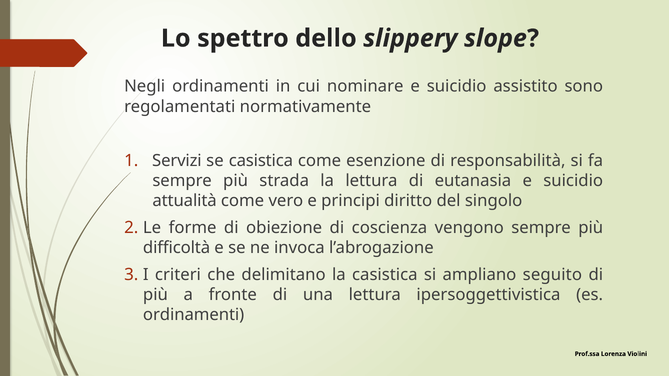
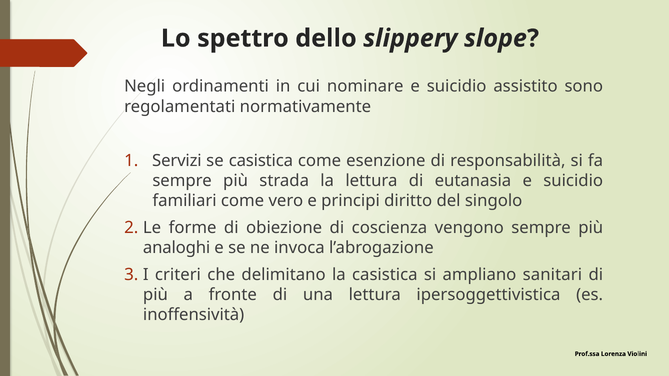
attualità: attualità -> familiari
difficoltà: difficoltà -> analoghi
seguito: seguito -> sanitari
ordinamenti at (194, 315): ordinamenti -> inoffensività
